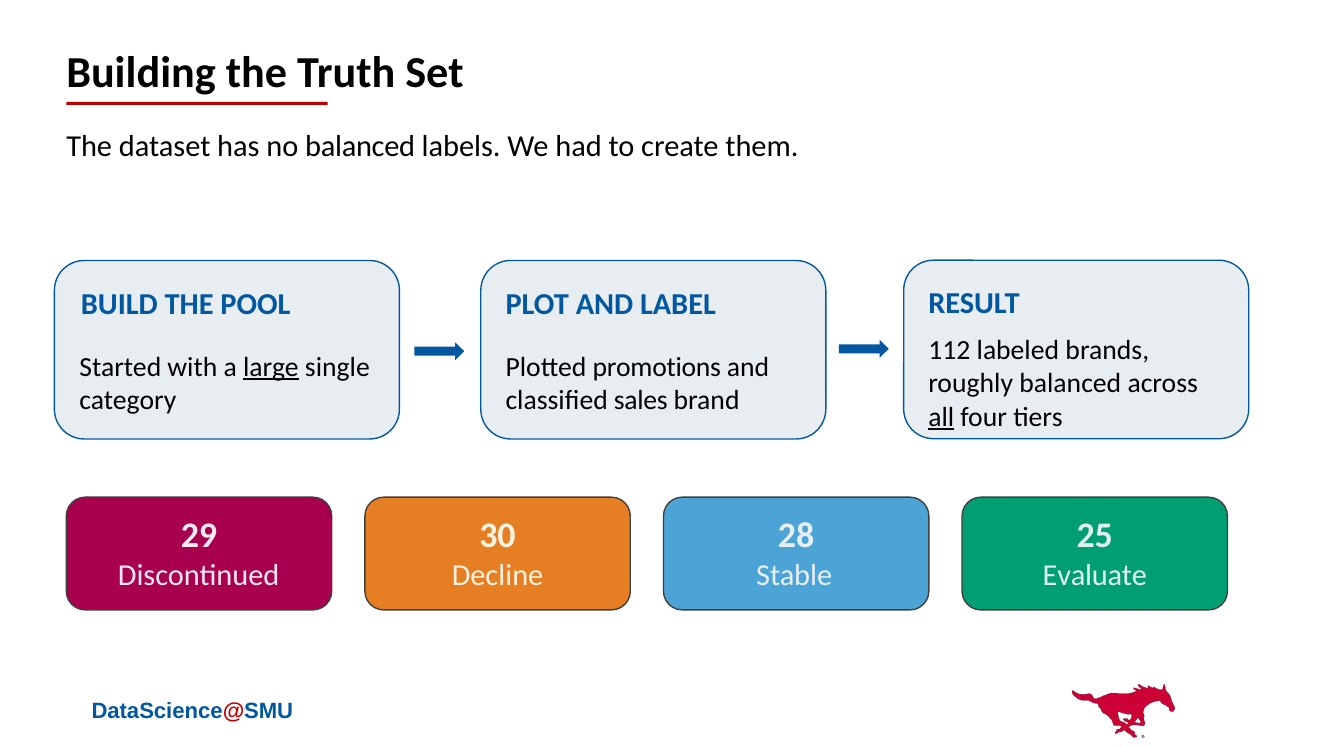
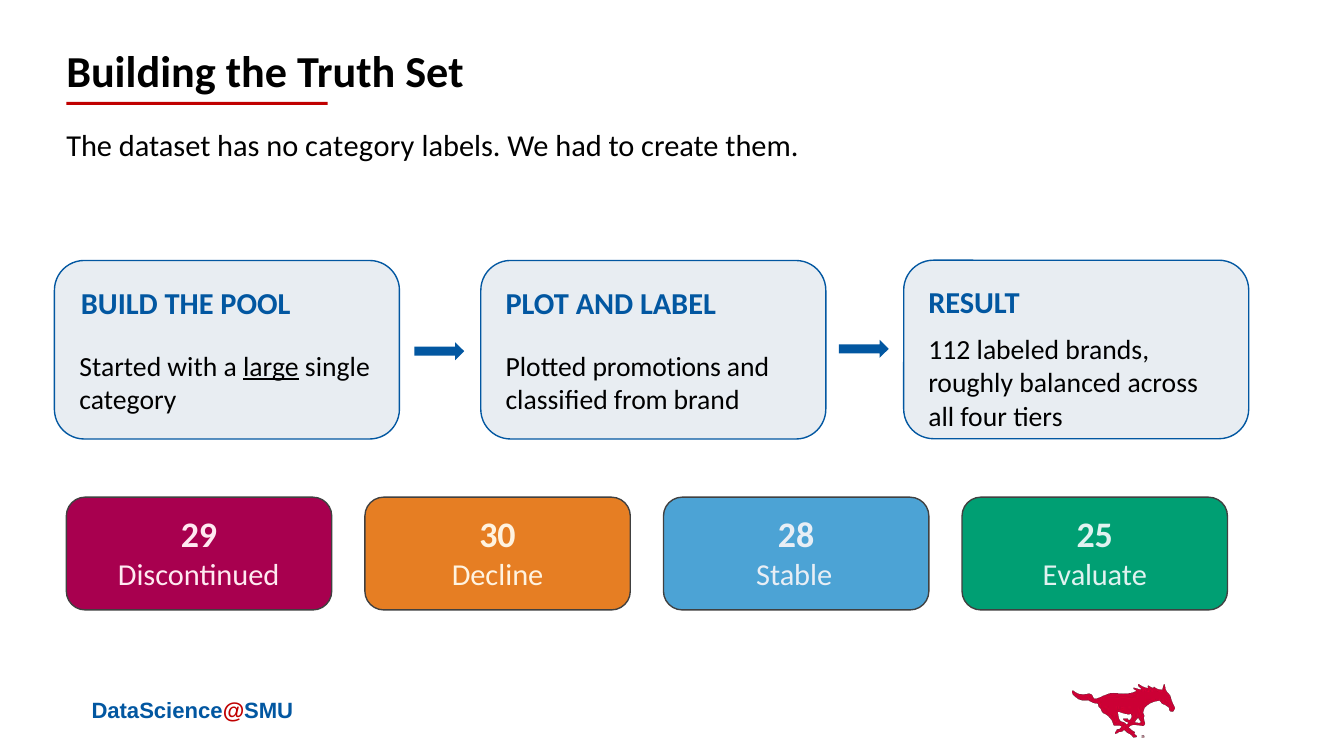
no balanced: balanced -> category
sales: sales -> from
all underline: present -> none
